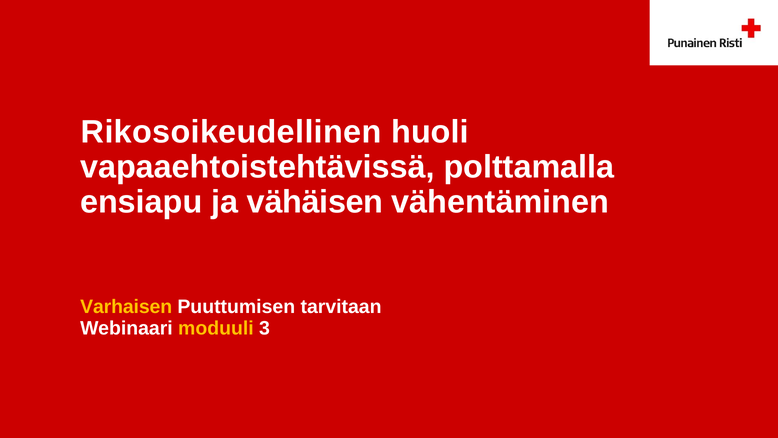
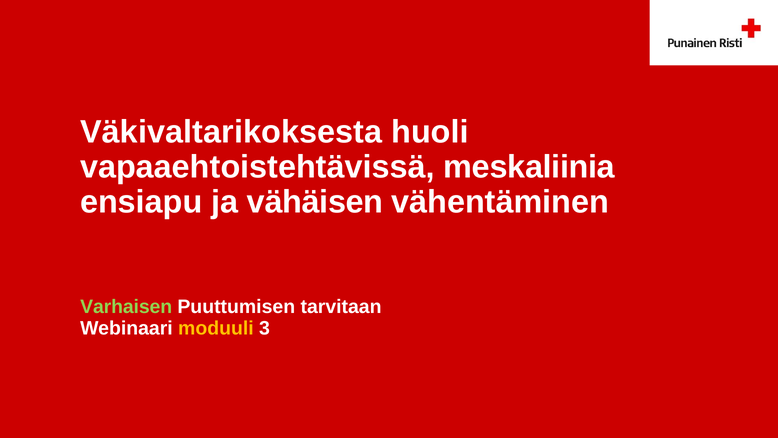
Rikosoikeudellinen: Rikosoikeudellinen -> Väkivaltarikoksesta
polttamalla: polttamalla -> meskaliinia
Varhaisen colour: yellow -> light green
